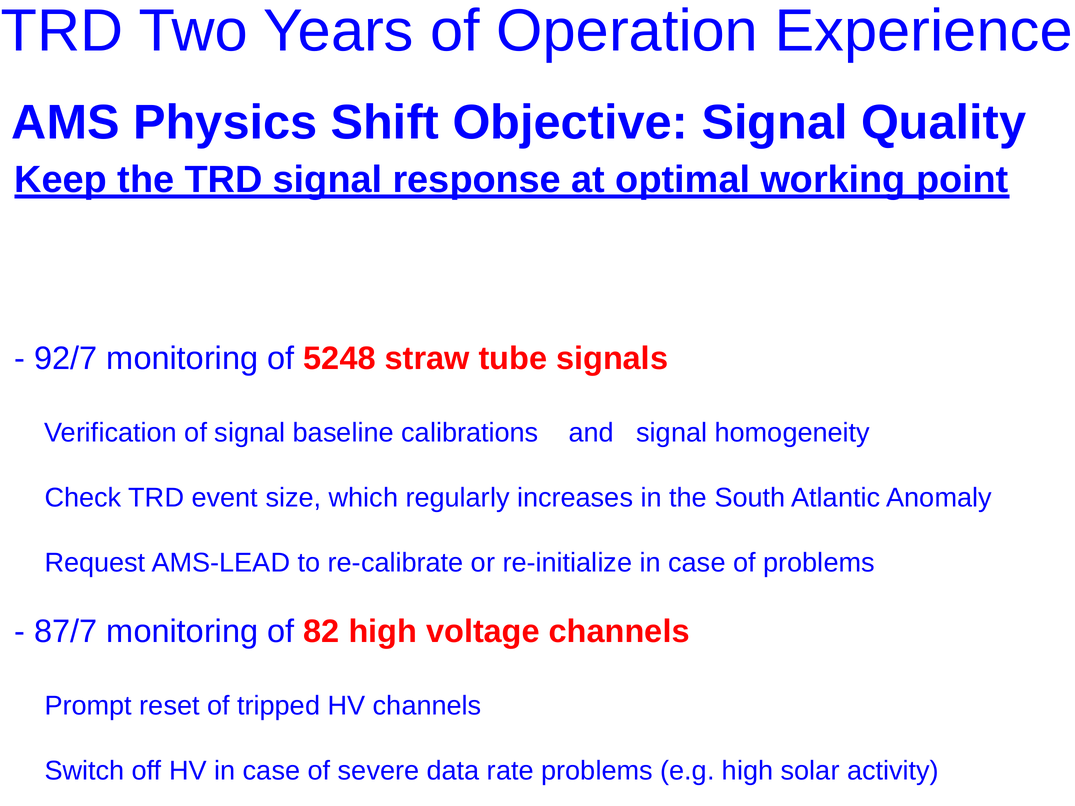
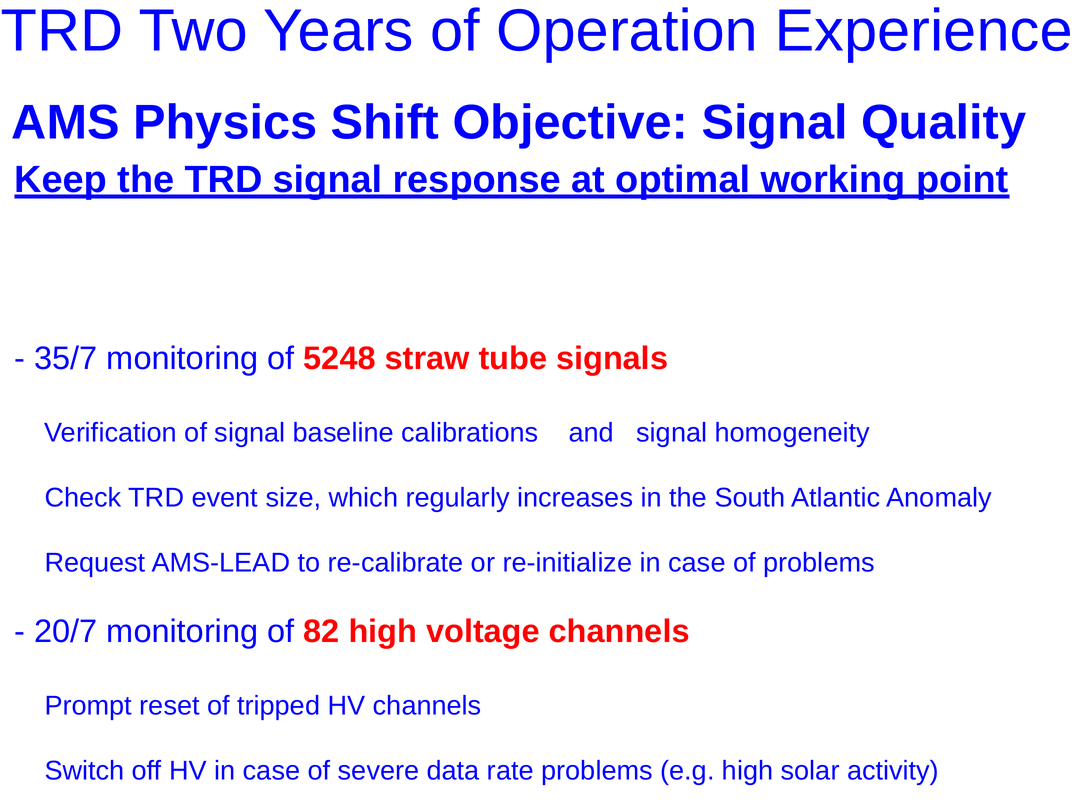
92/7: 92/7 -> 35/7
87/7: 87/7 -> 20/7
